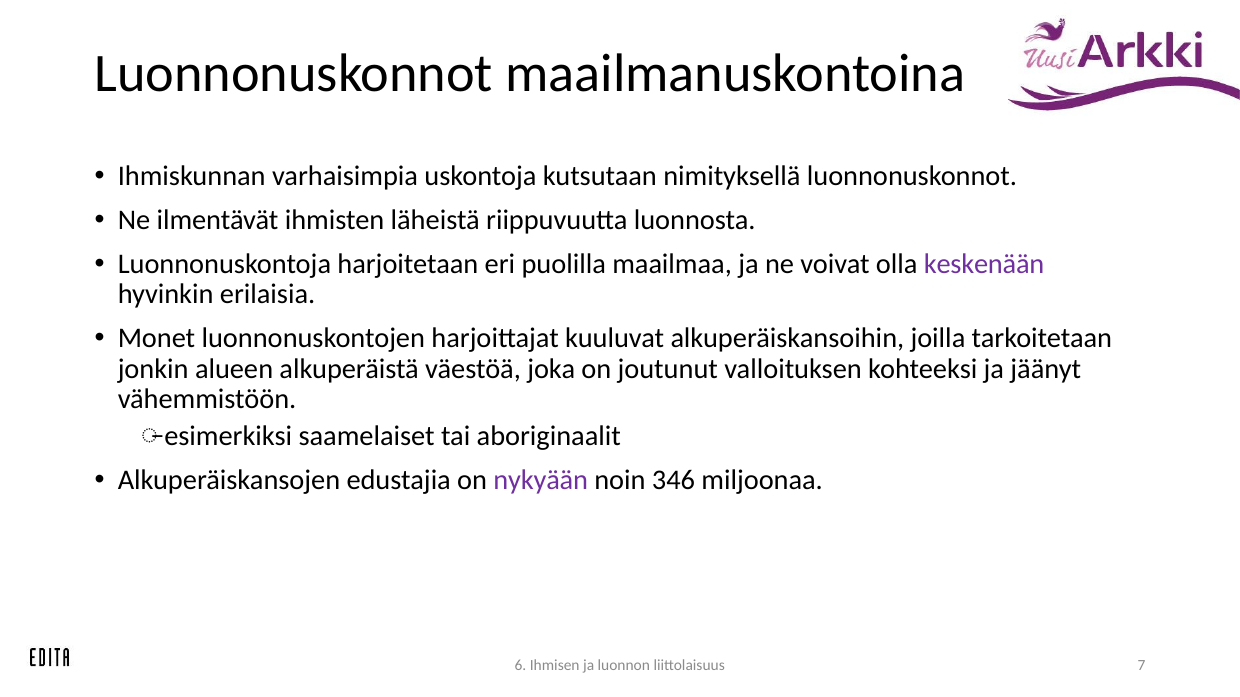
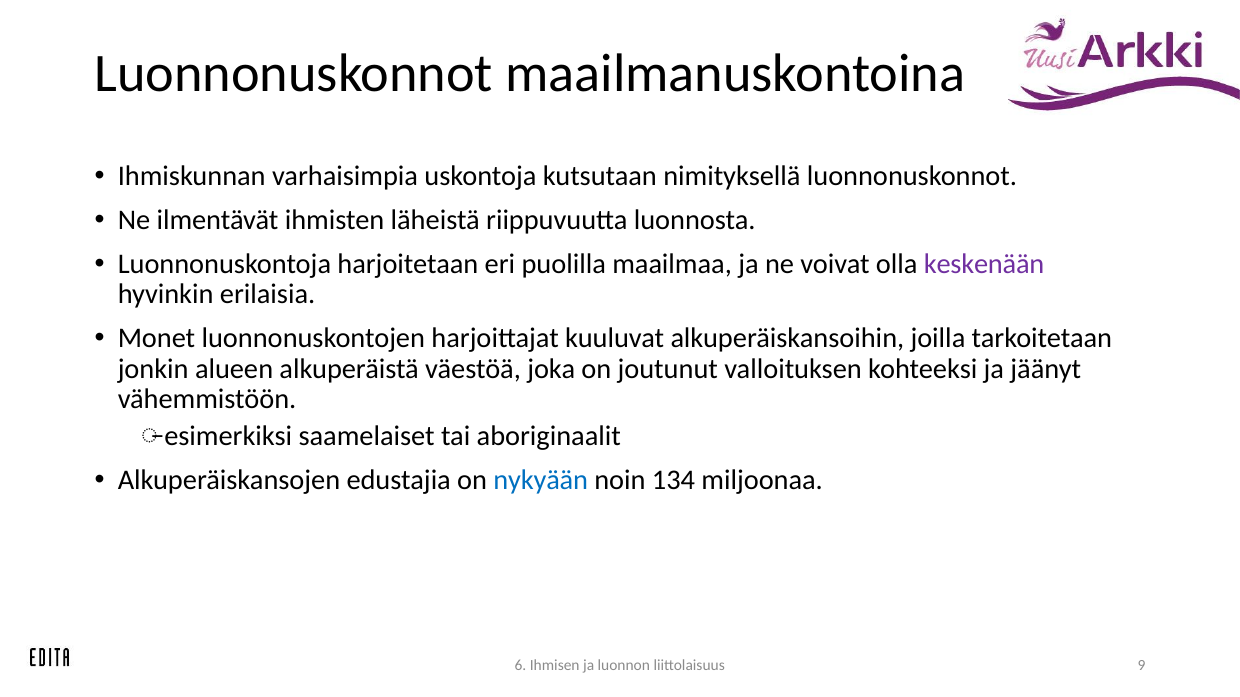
nykyään colour: purple -> blue
346: 346 -> 134
7: 7 -> 9
